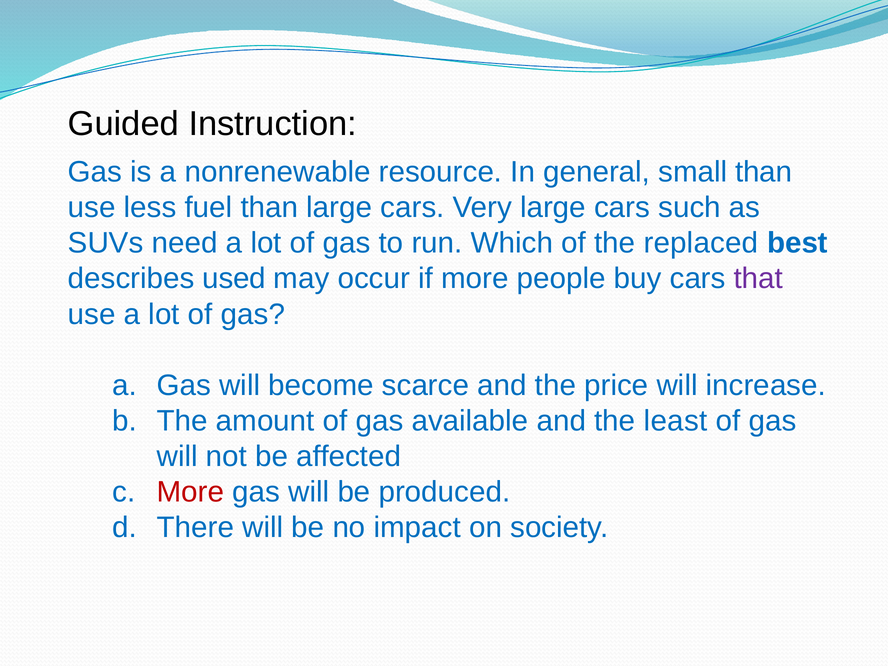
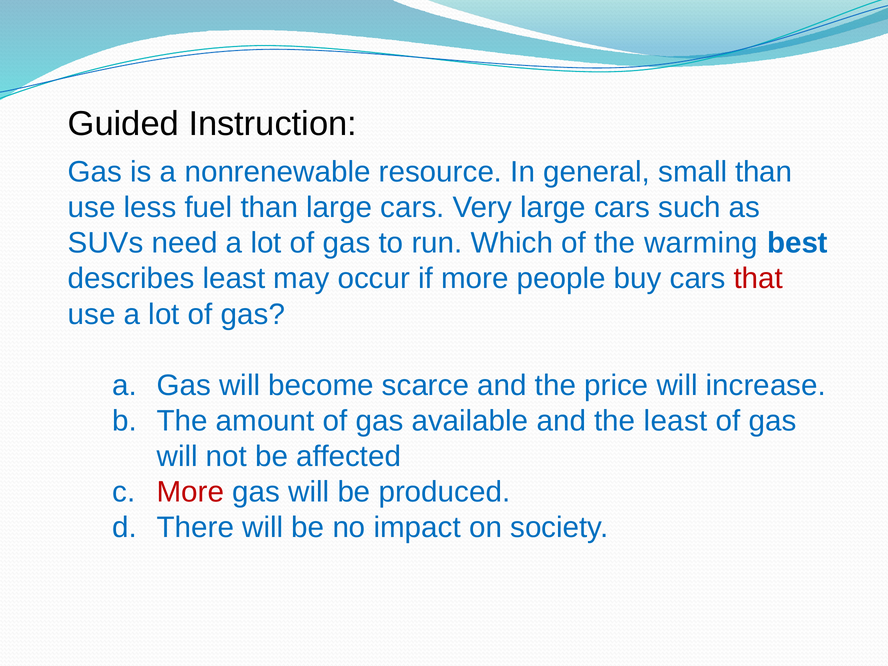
replaced: replaced -> warming
describes used: used -> least
that colour: purple -> red
